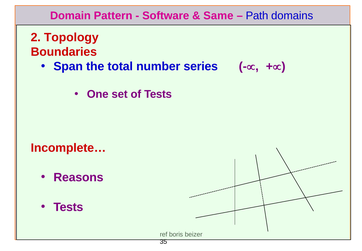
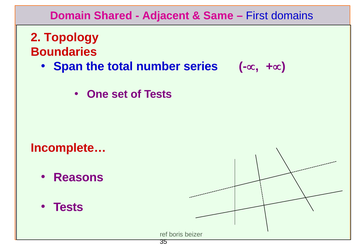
Pattern: Pattern -> Shared
Software: Software -> Adjacent
Path: Path -> First
